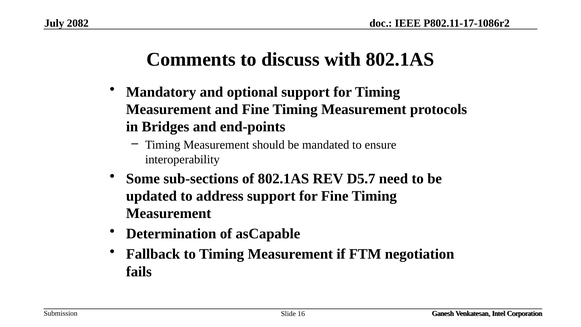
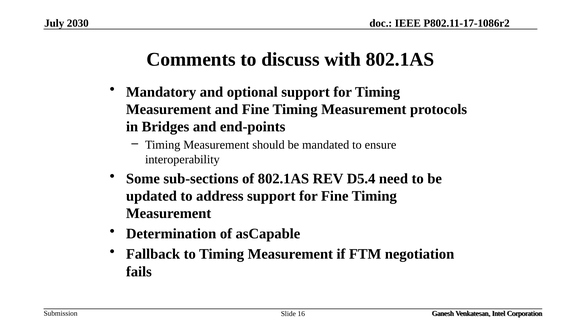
2082: 2082 -> 2030
D5.7: D5.7 -> D5.4
